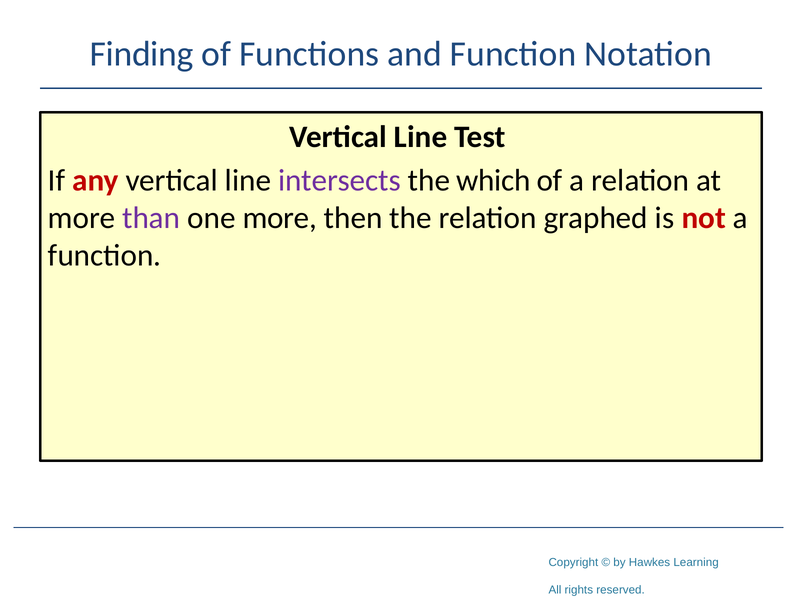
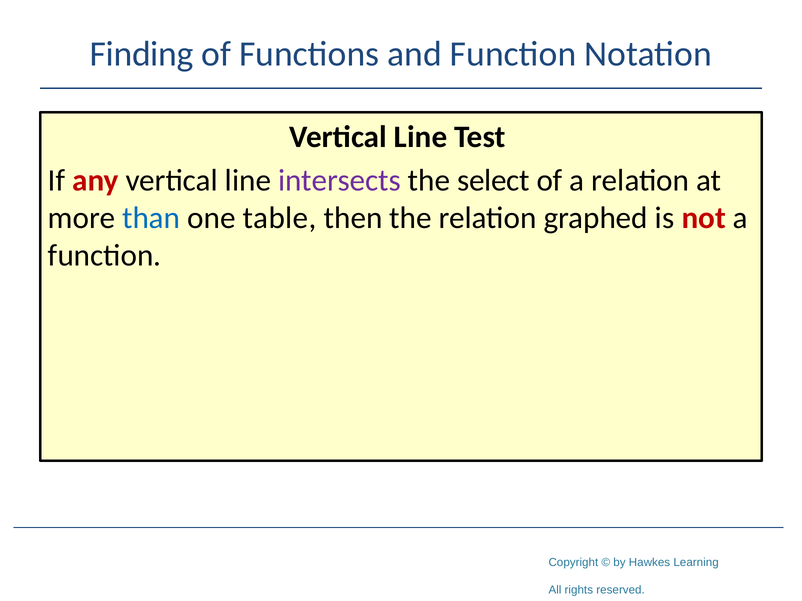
which: which -> select
than colour: purple -> blue
one more: more -> table
